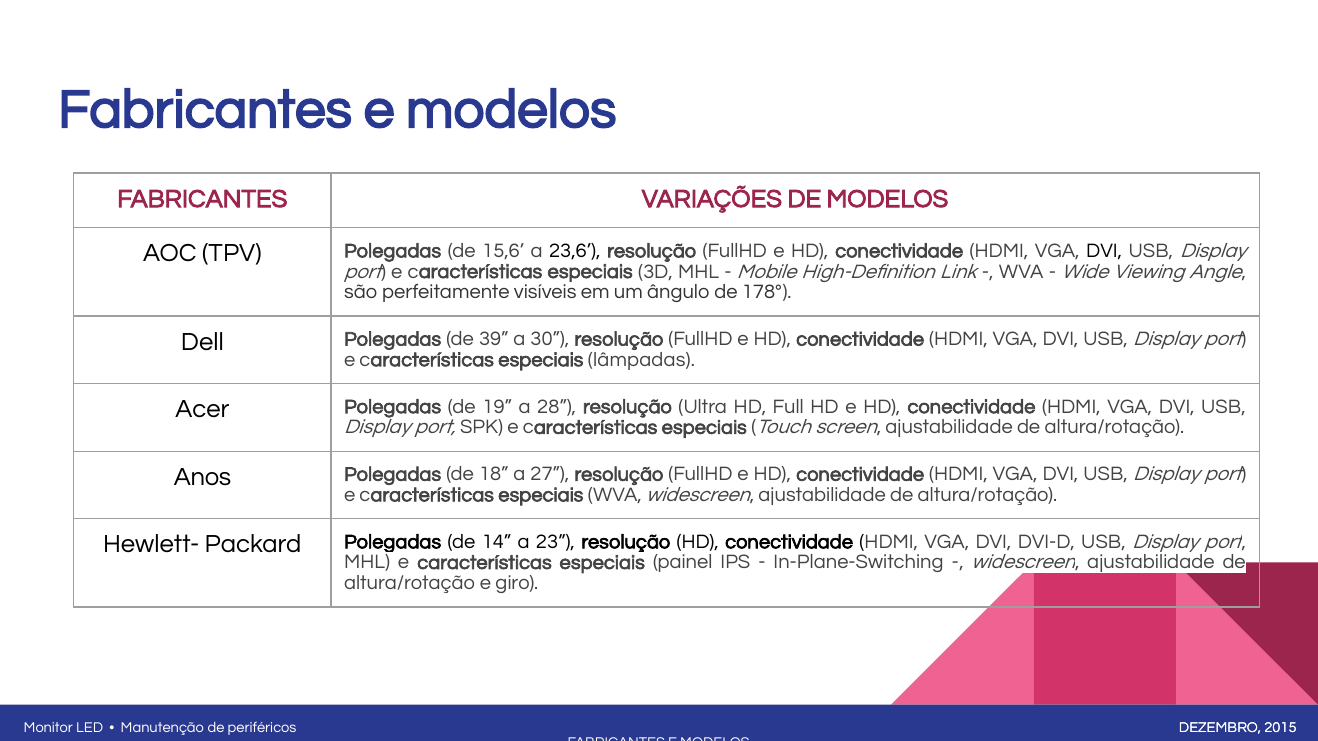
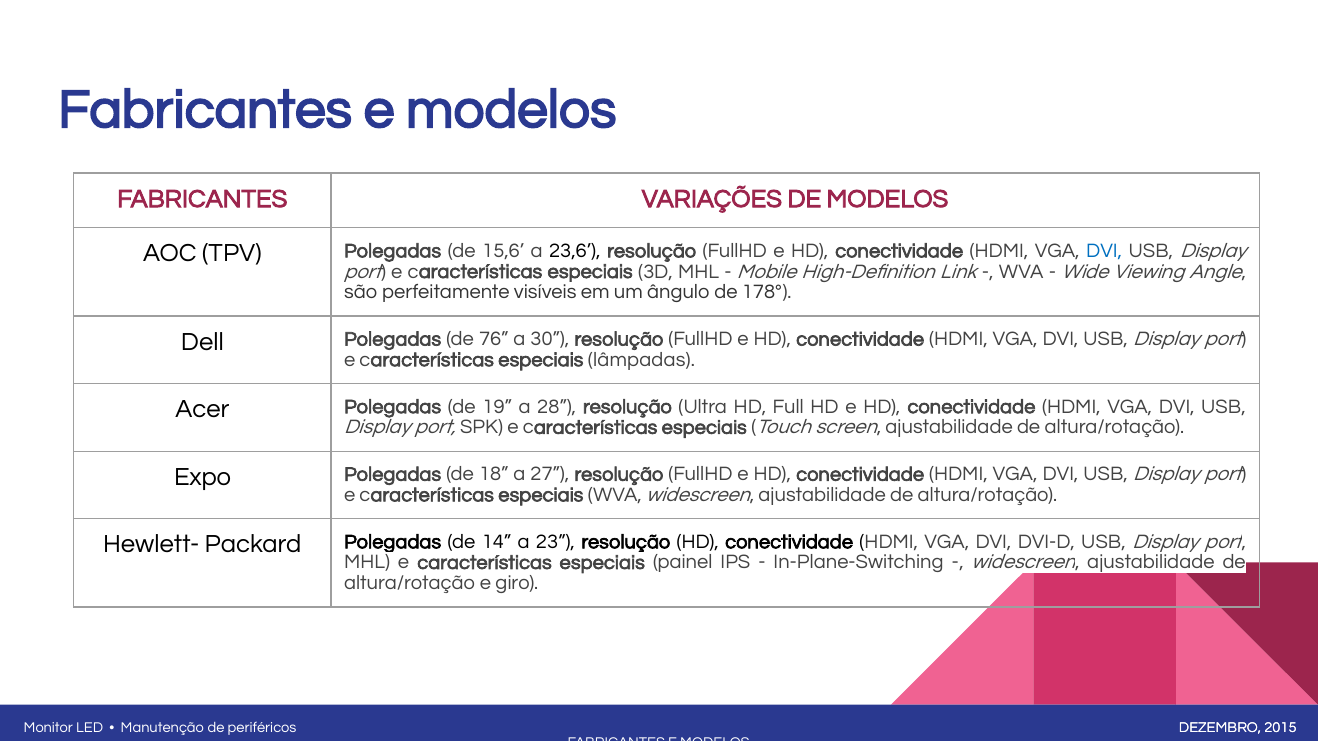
DVI at (1104, 251) colour: black -> blue
39: 39 -> 76
Anos: Anos -> Expo
